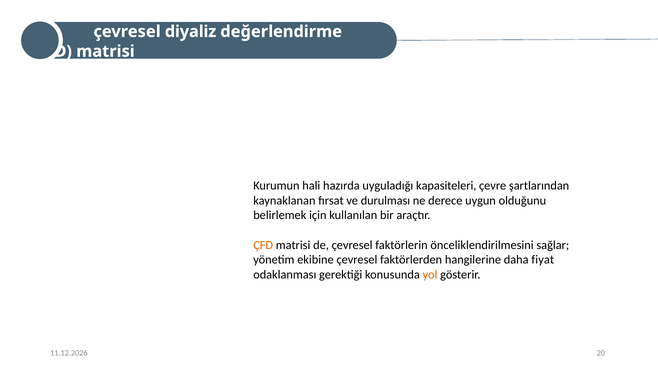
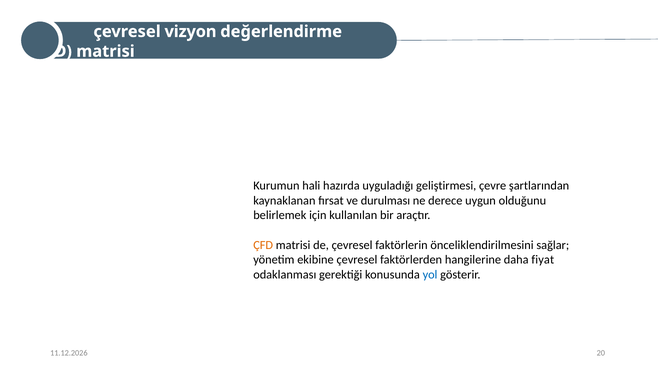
diyaliz: diyaliz -> vizyon
kapasiteleri: kapasiteleri -> geliştirmesi
yol colour: orange -> blue
